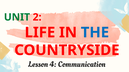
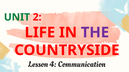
THE colour: blue -> purple
